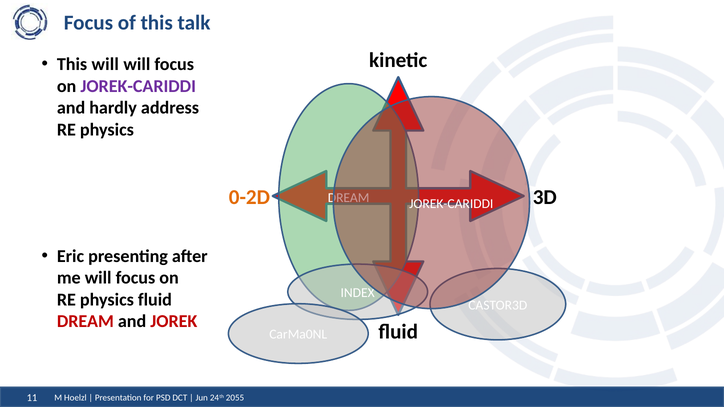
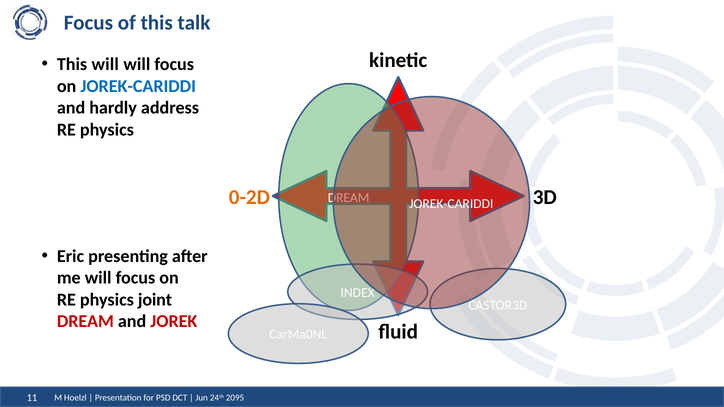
JOREK-CARIDDI at (138, 86) colour: purple -> blue
physics fluid: fluid -> joint
2055: 2055 -> 2095
